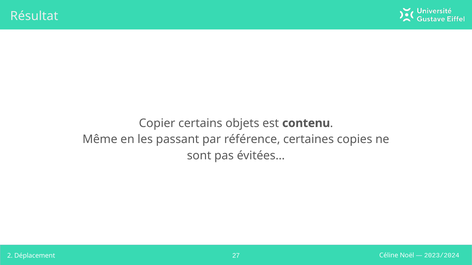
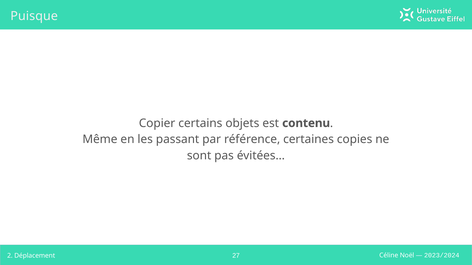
Résultat: Résultat -> Puisque
